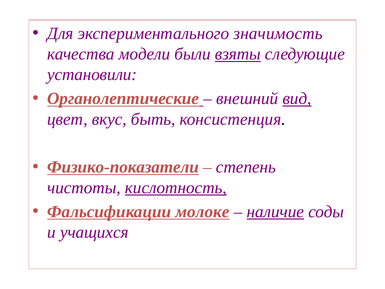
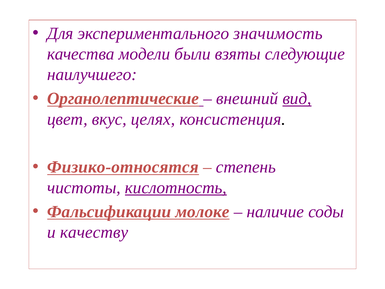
взяты underline: present -> none
установили: установили -> наилучшего
быть: быть -> целях
Физико-показатели: Физико-показатели -> Физико-относятся
наличие underline: present -> none
учащихся: учащихся -> качеству
